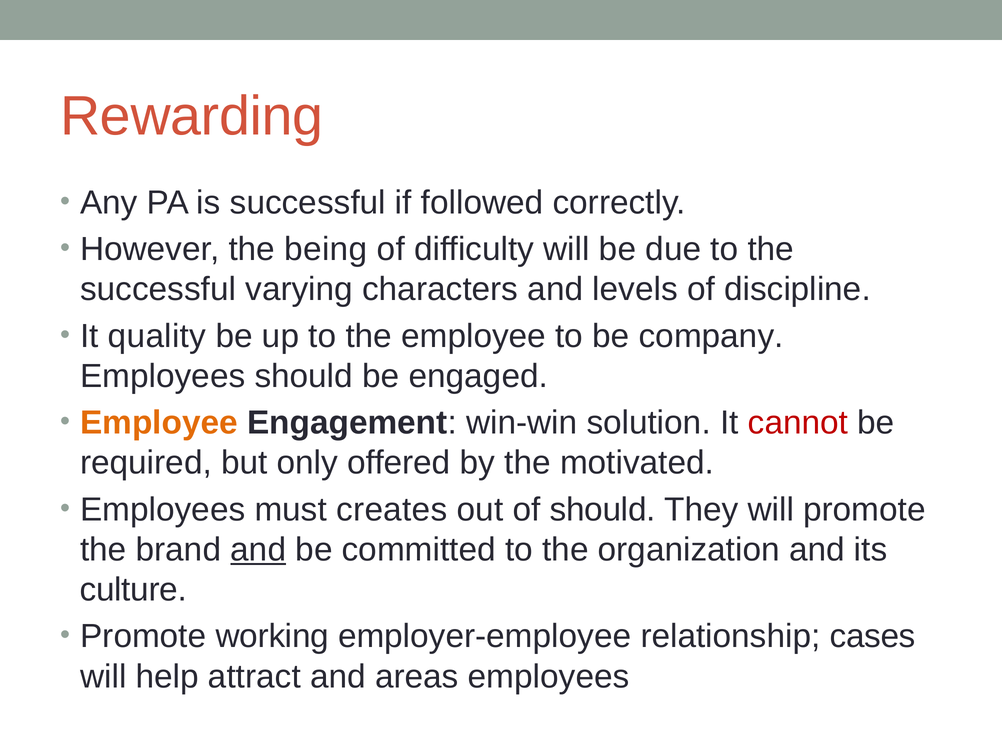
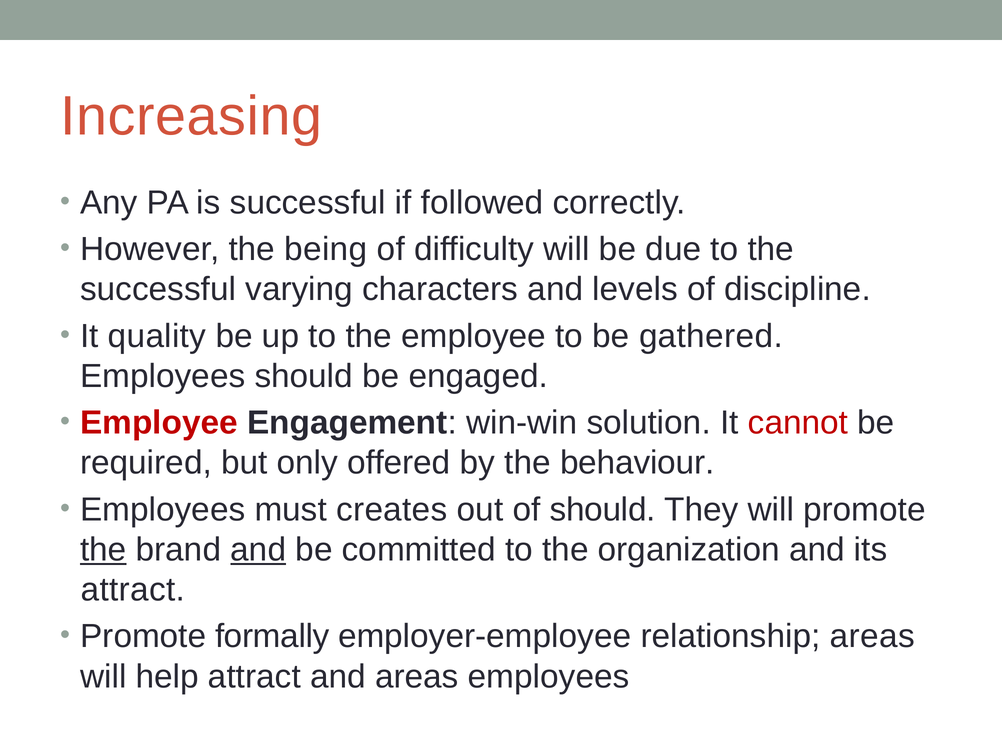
Rewarding: Rewarding -> Increasing
company: company -> gathered
Employee at (159, 423) colour: orange -> red
motivated: motivated -> behaviour
the at (103, 550) underline: none -> present
culture at (133, 590): culture -> attract
working: working -> formally
relationship cases: cases -> areas
